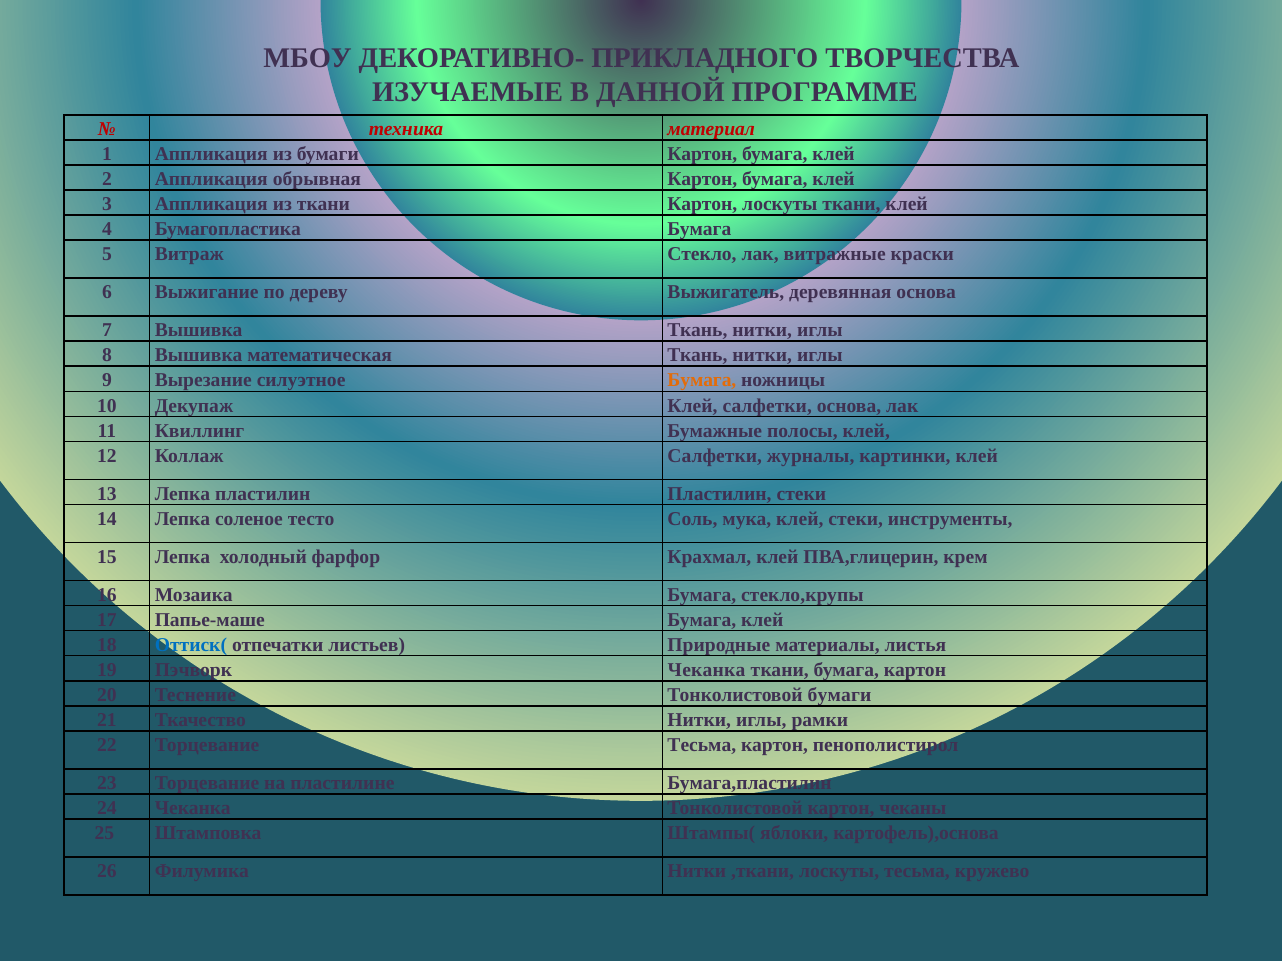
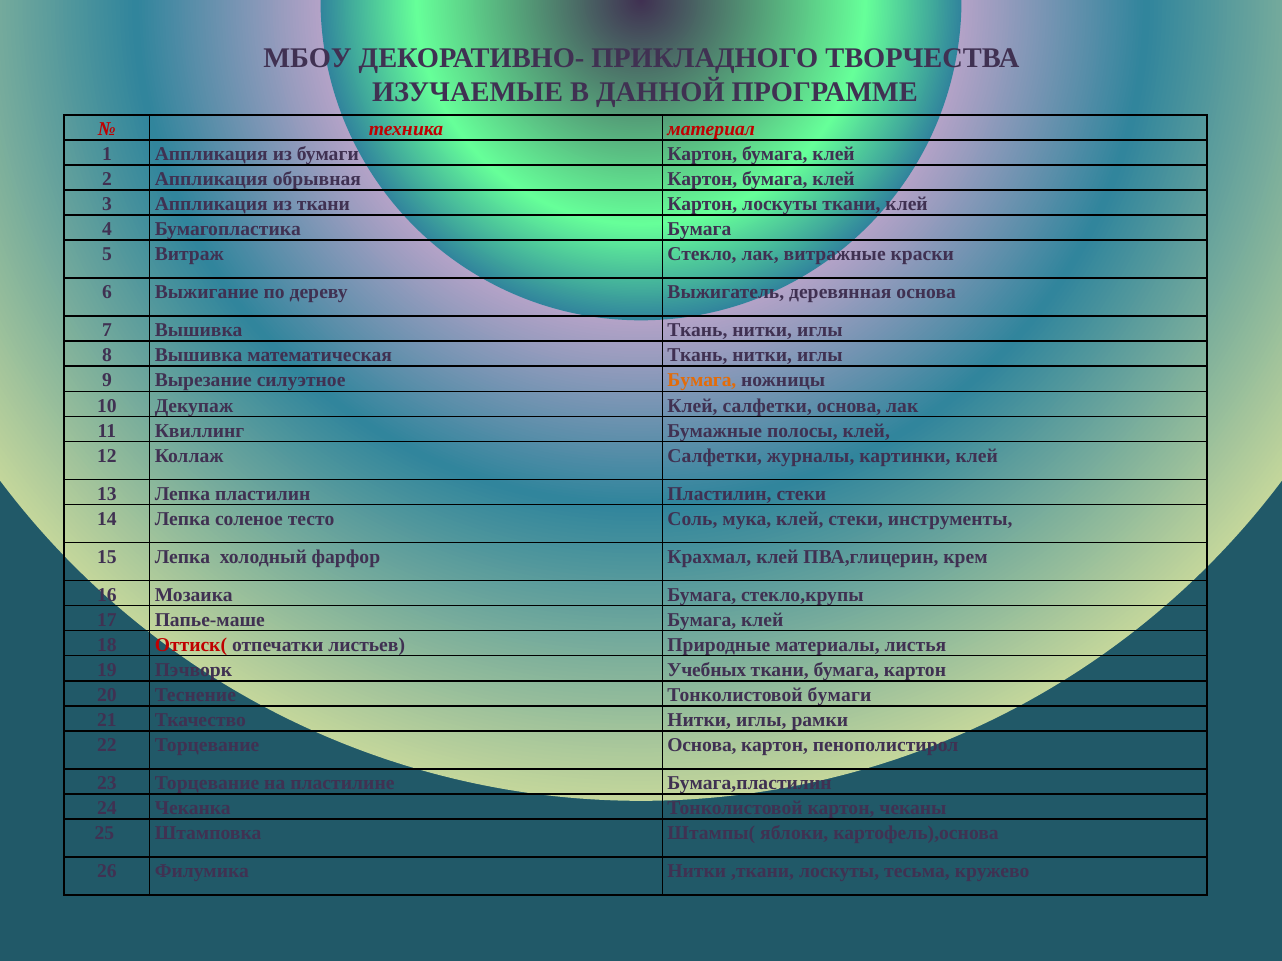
Оттиск( colour: blue -> red
Пэчворк Чеканка: Чеканка -> Учебных
Торцевание Тесьма: Тесьма -> Основа
